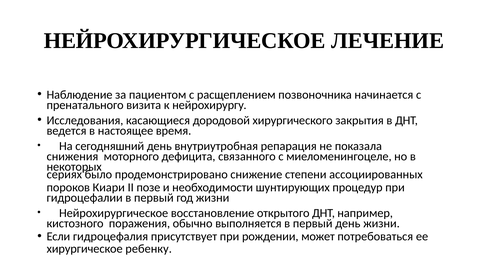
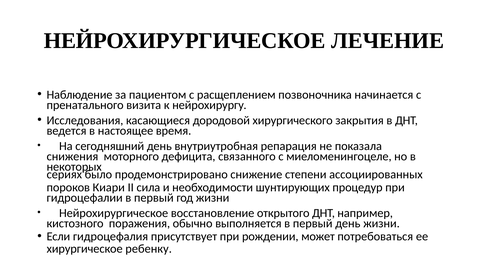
позе: позе -> сила
